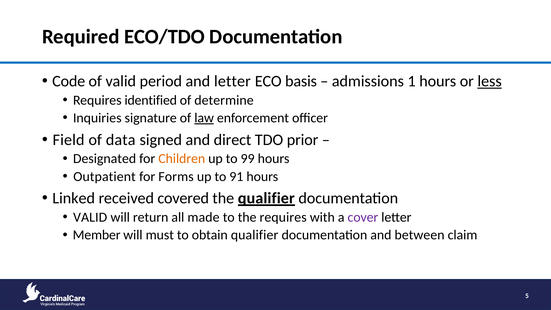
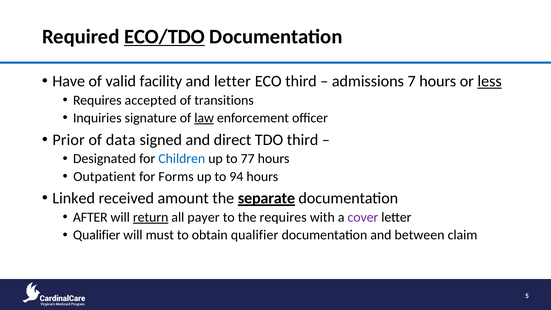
ECO/TDO underline: none -> present
Code: Code -> Have
period: period -> facility
ECO basis: basis -> third
1: 1 -> 7
identified: identified -> accepted
determine: determine -> transitions
Field: Field -> Prior
TDO prior: prior -> third
Children colour: orange -> blue
99: 99 -> 77
91: 91 -> 94
covered: covered -> amount
the qualifier: qualifier -> separate
VALID at (90, 217): VALID -> AFTER
return underline: none -> present
made: made -> payer
Member at (97, 235): Member -> Qualifier
